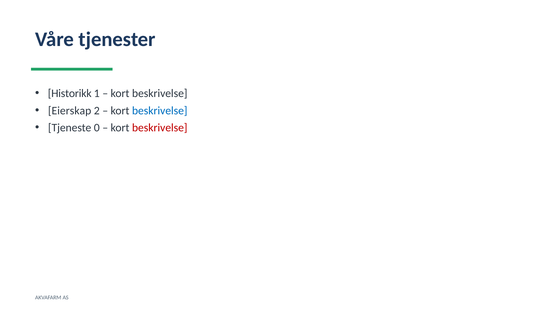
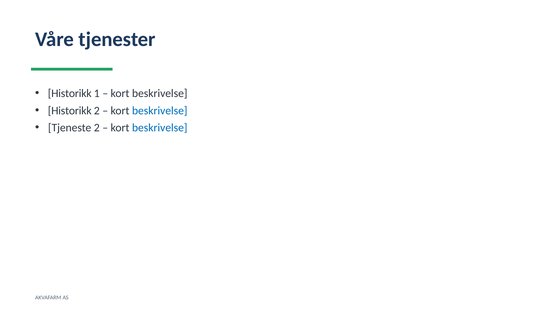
Eierskap at (70, 111): Eierskap -> Historikk
Tjeneste 0: 0 -> 2
beskrivelse at (160, 128) colour: red -> blue
